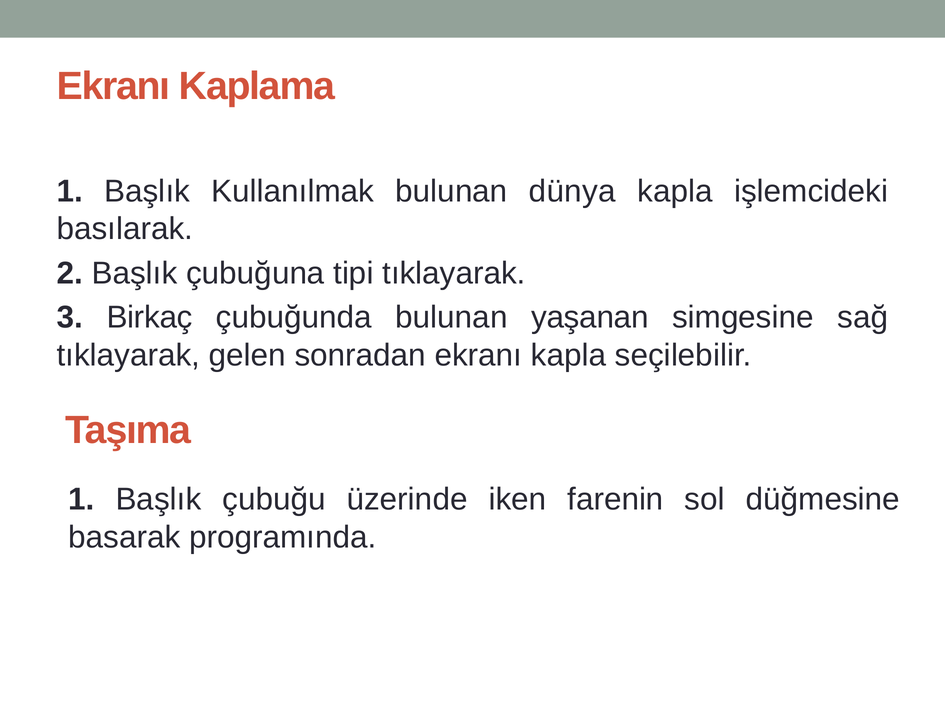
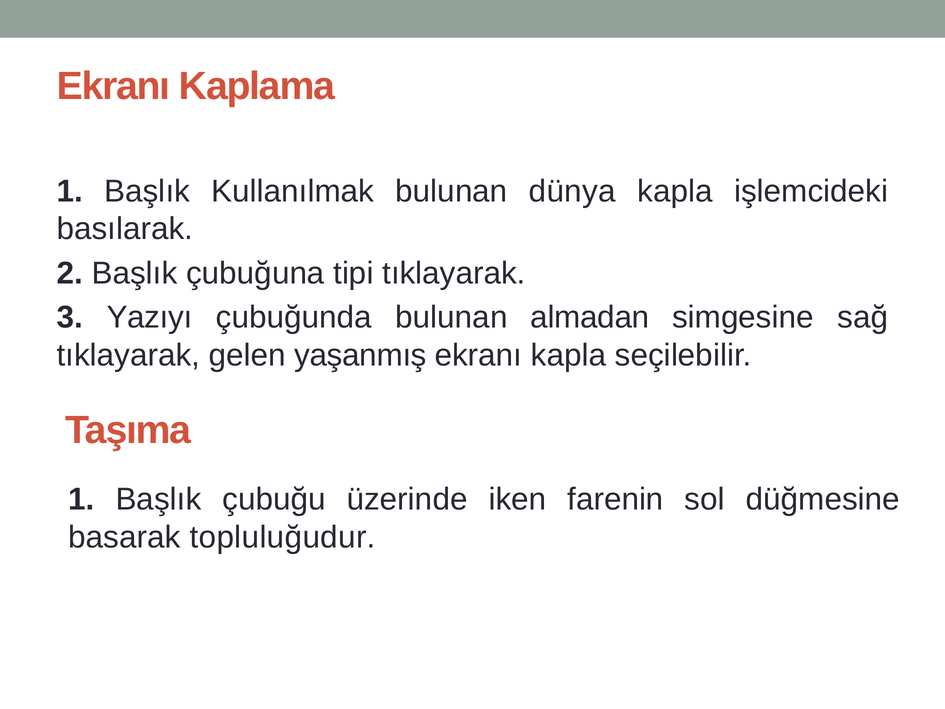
Birkaç: Birkaç -> Yazıyı
yaşanan: yaşanan -> almadan
sonradan: sonradan -> yaşanmış
programında: programında -> topluluğudur
